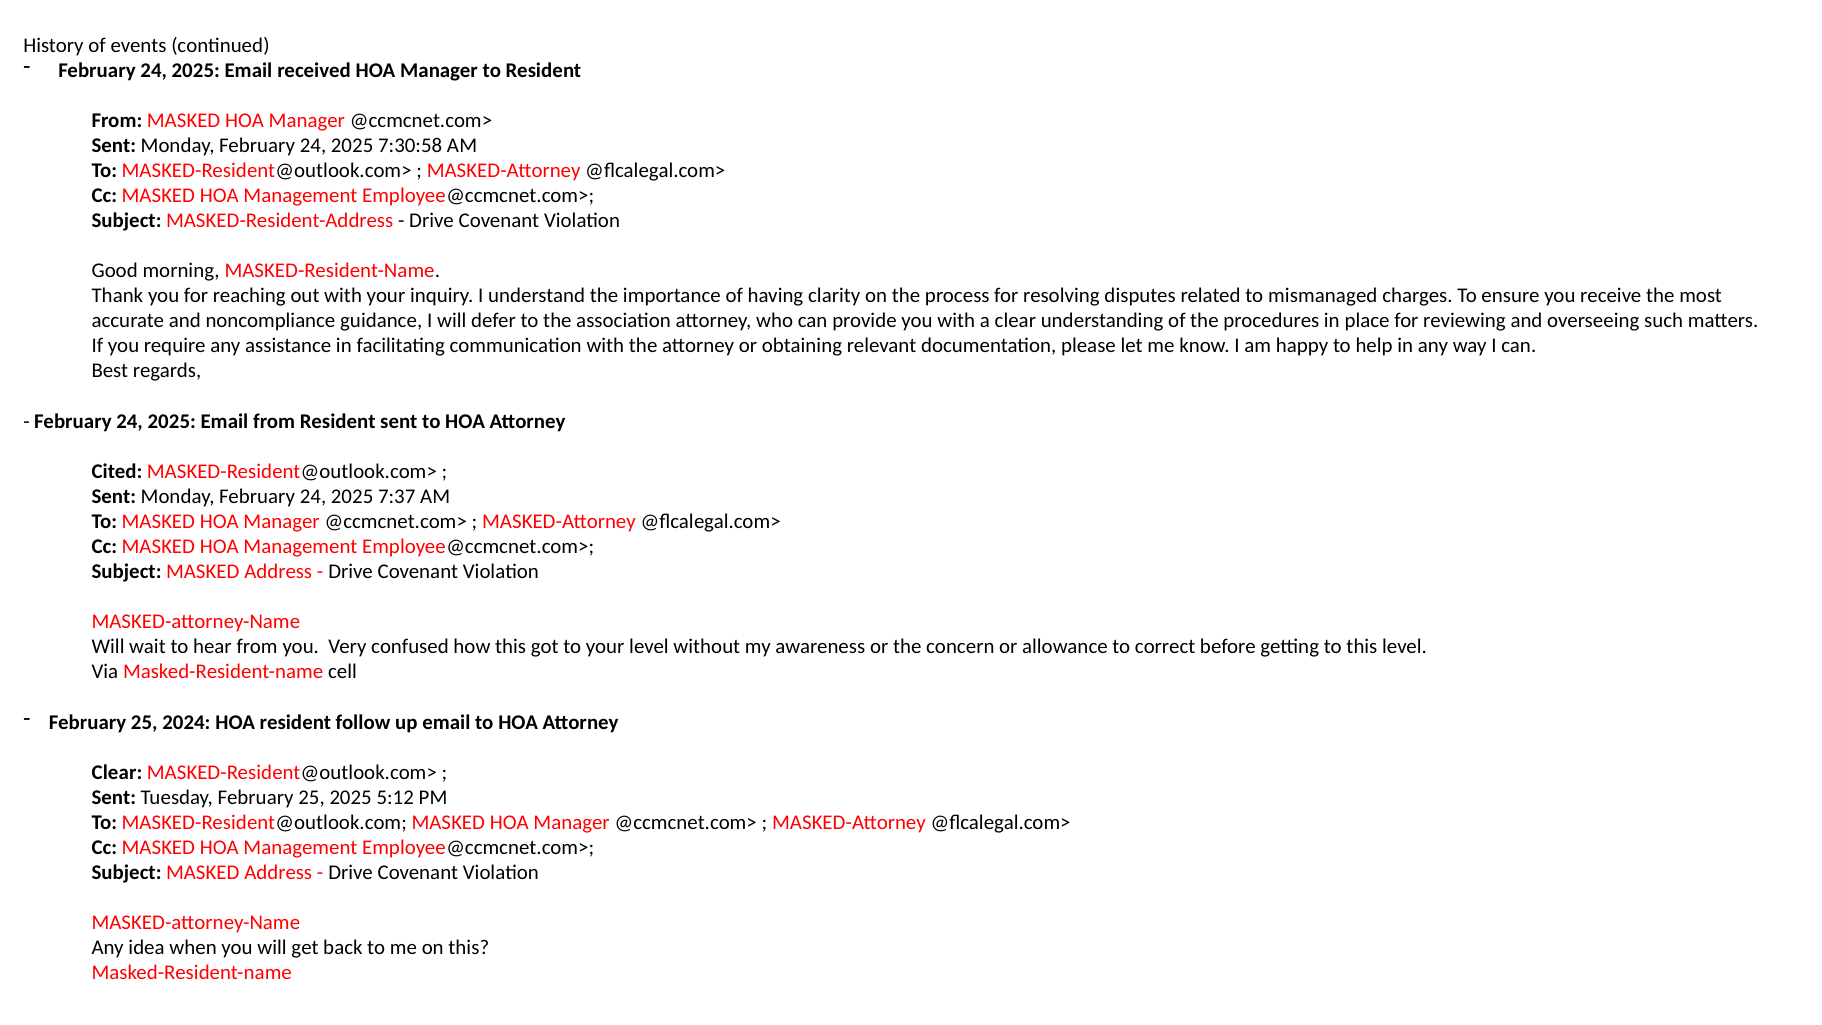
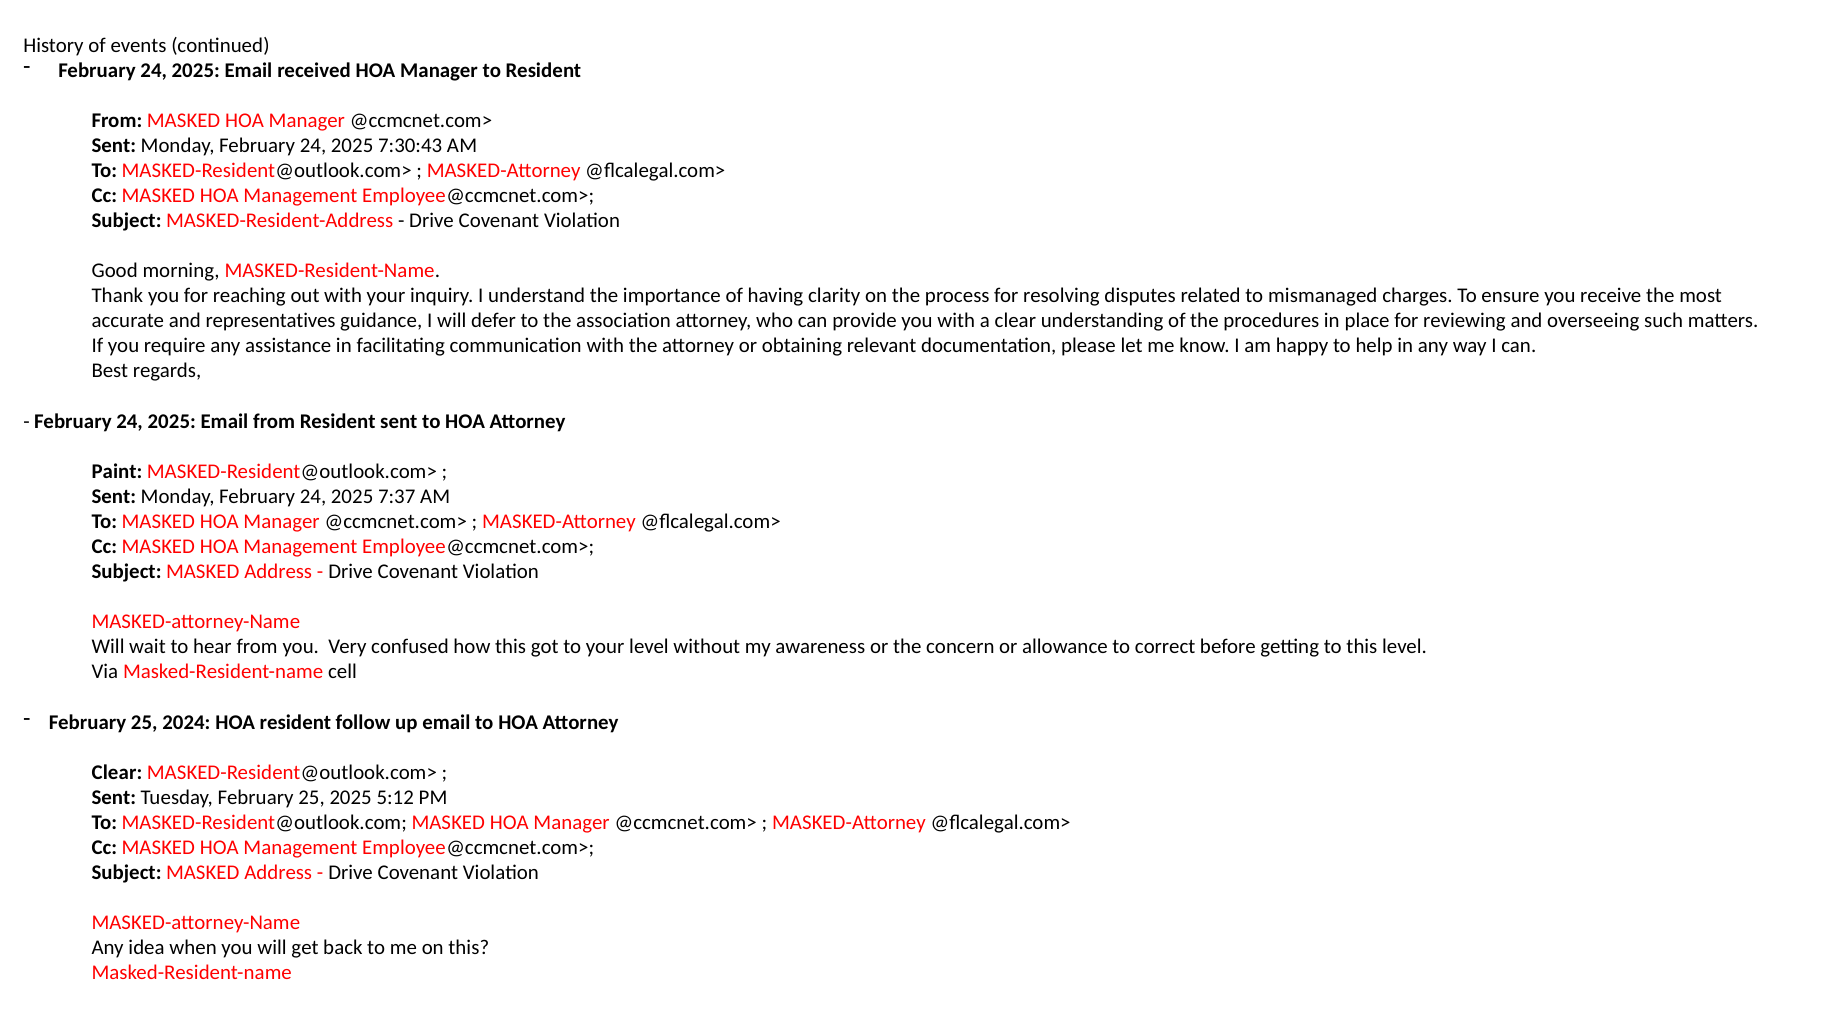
7:30:58: 7:30:58 -> 7:30:43
noncompliance: noncompliance -> representatives
Cited: Cited -> Paint
